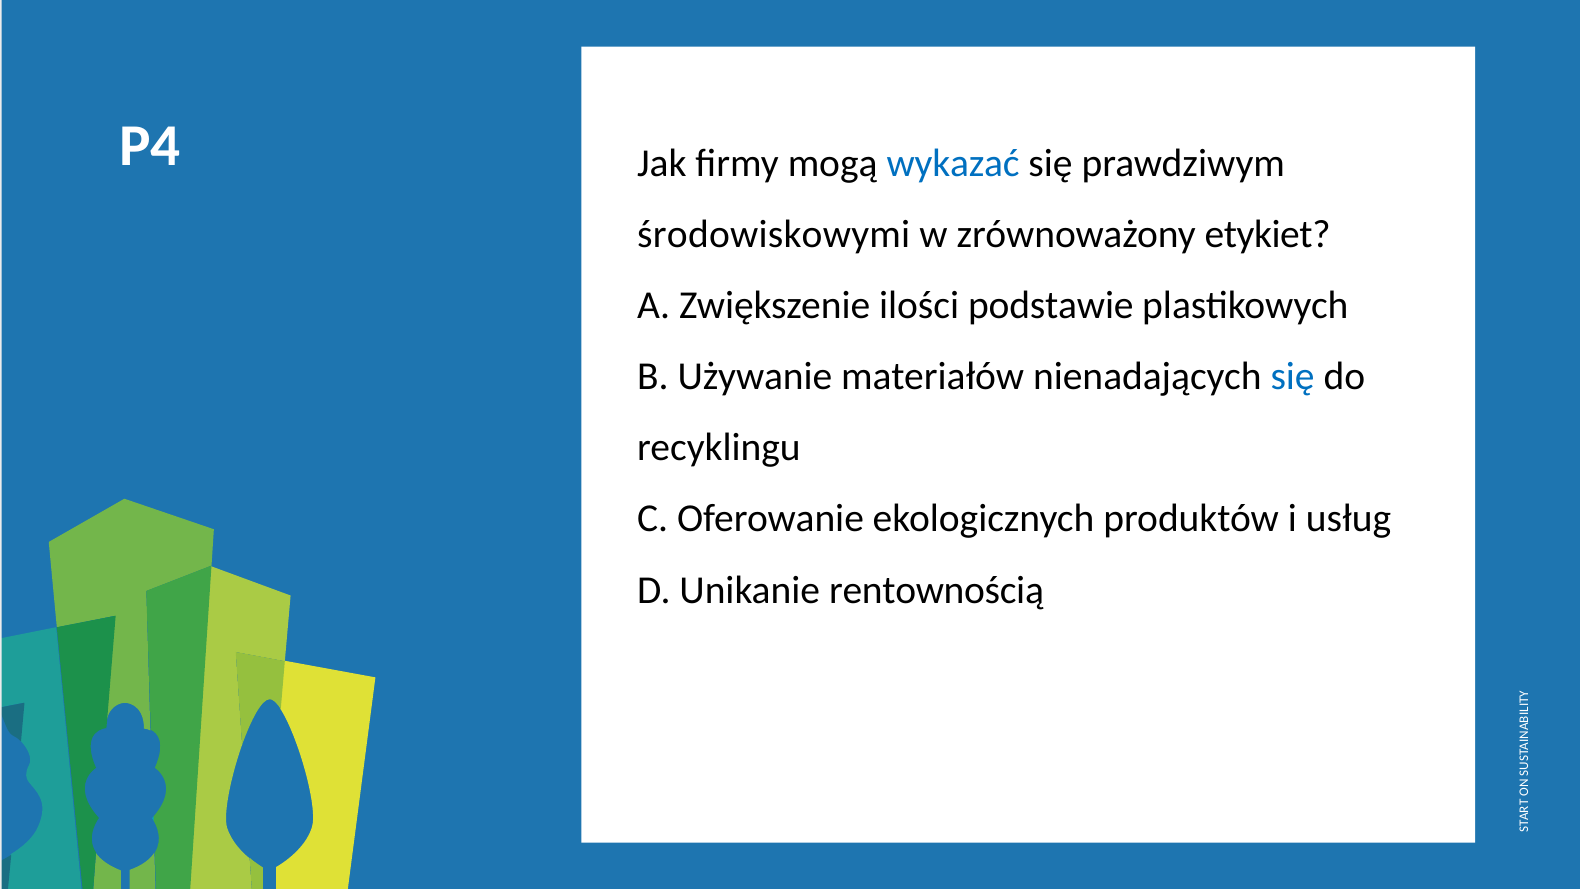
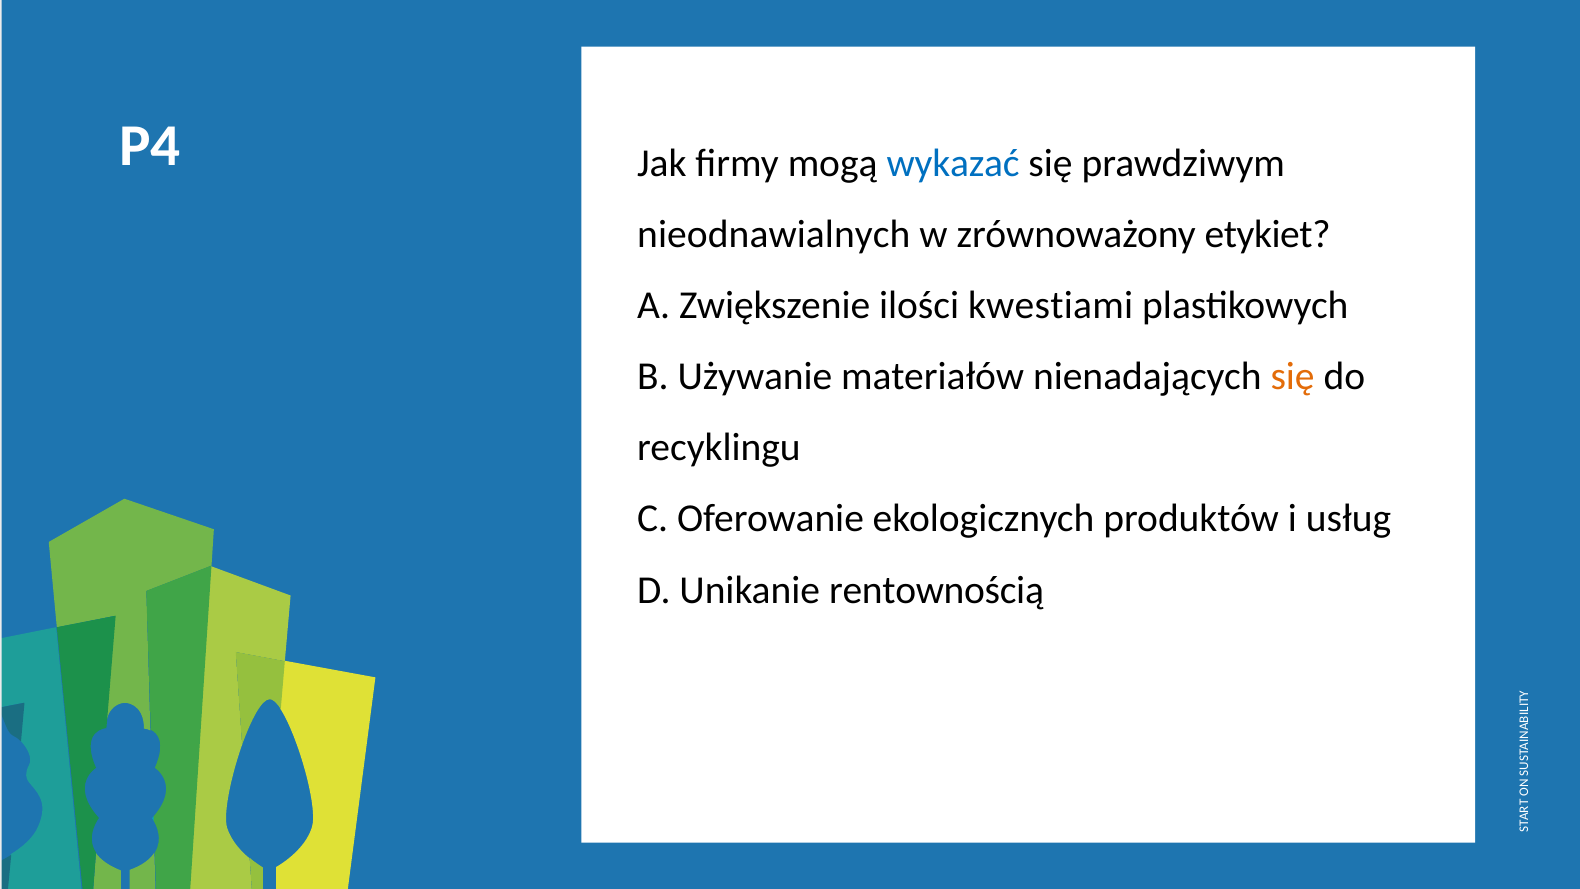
środowiskowymi: środowiskowymi -> nieodnawialnych
podstawie: podstawie -> kwestiami
się at (1293, 377) colour: blue -> orange
